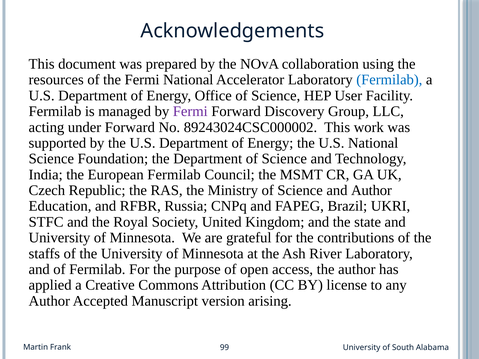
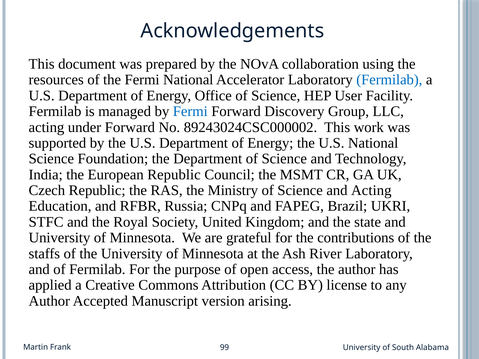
Fermi at (190, 111) colour: purple -> blue
European Fermilab: Fermilab -> Republic
and Author: Author -> Acting
